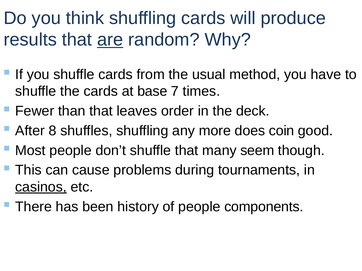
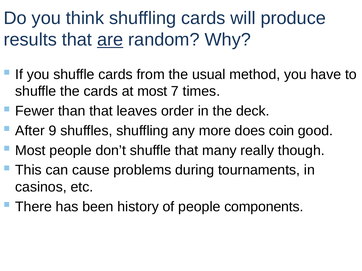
at base: base -> most
8: 8 -> 9
seem: seem -> really
casinos underline: present -> none
